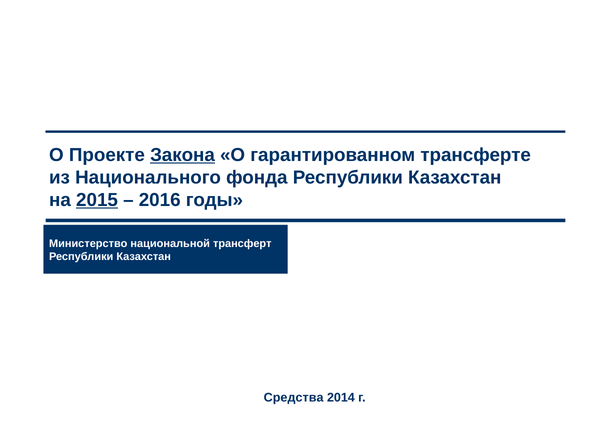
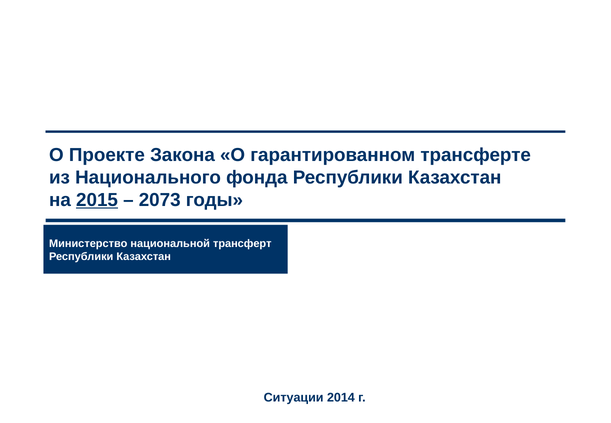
Закона underline: present -> none
2016: 2016 -> 2073
Средства: Средства -> Ситуации
